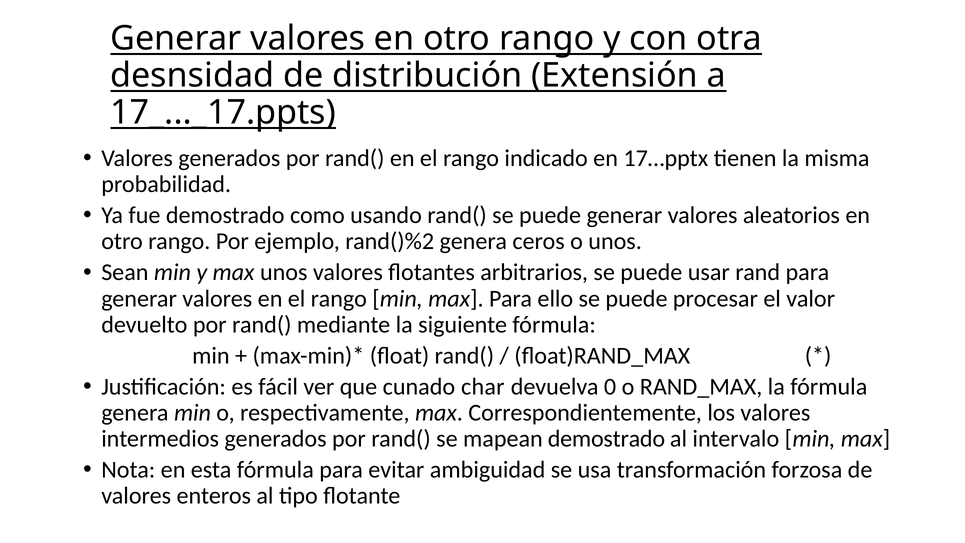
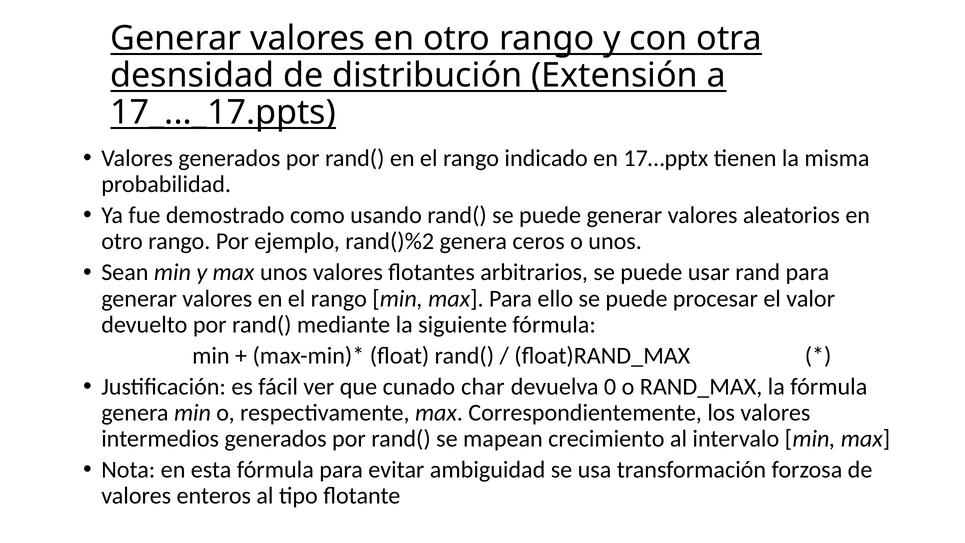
mapean demostrado: demostrado -> crecimiento
